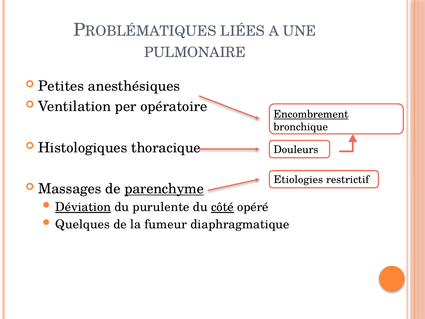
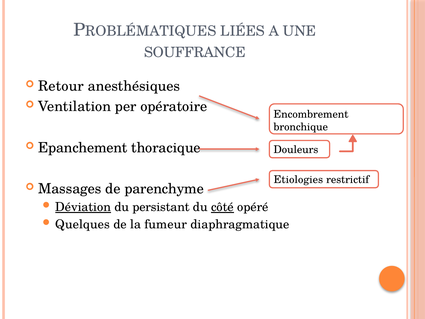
PULMONAIRE: PULMONAIRE -> SOUFFRANCE
Petites: Petites -> Retour
Encombrement underline: present -> none
Histologiques: Histologiques -> Epanchement
parenchyme underline: present -> none
purulente: purulente -> persistant
